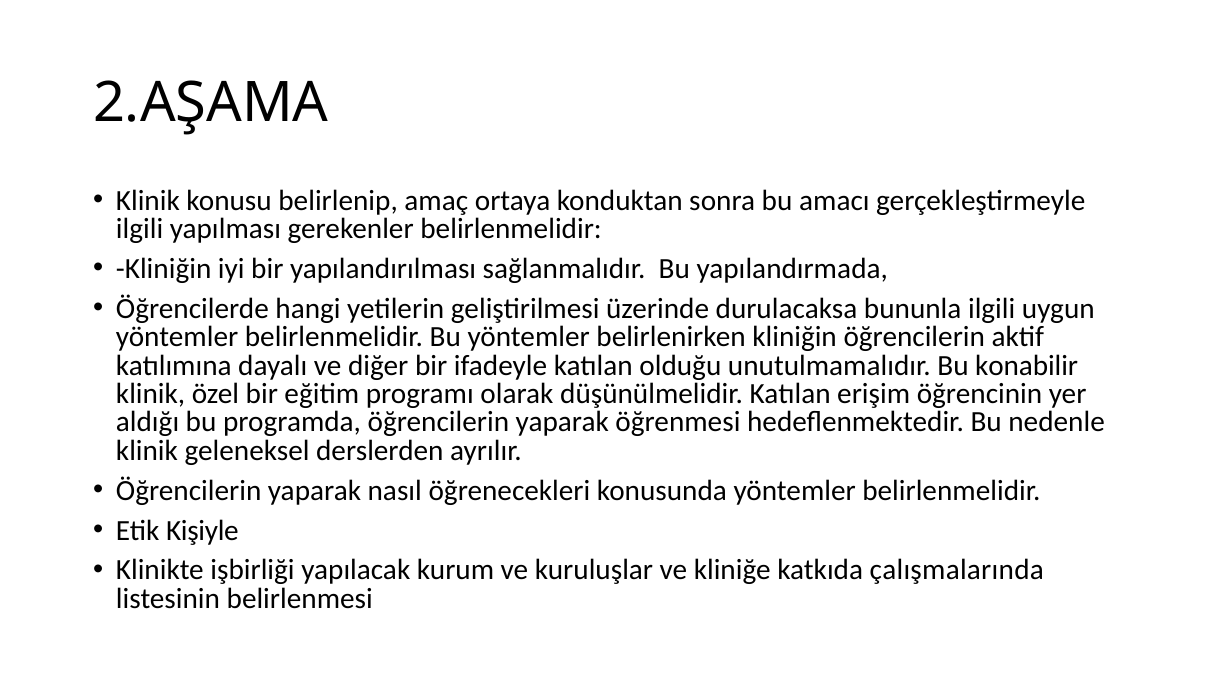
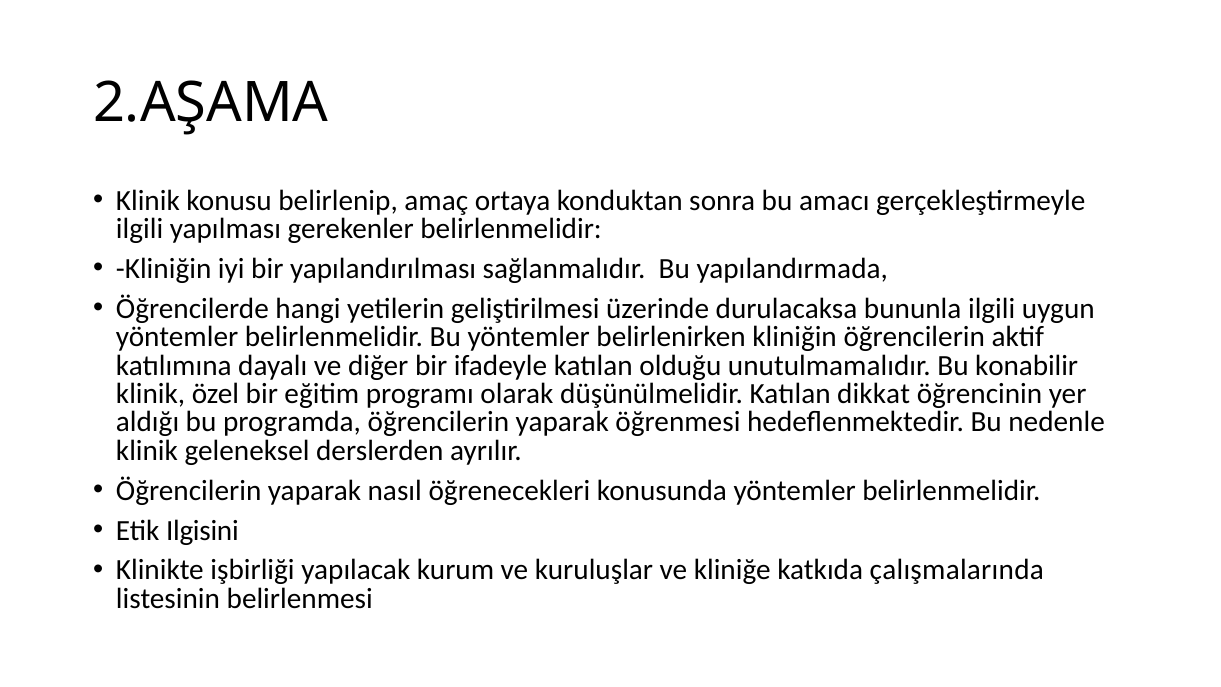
erişim: erişim -> dikkat
Kişiyle: Kişiyle -> Ilgisini
